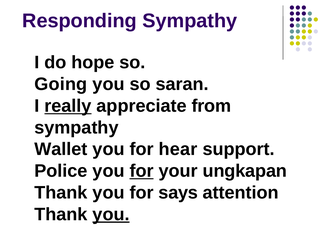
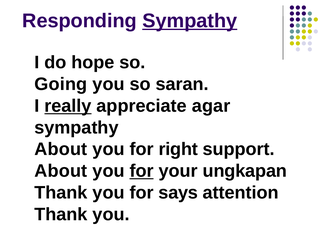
Sympathy at (190, 21) underline: none -> present
from: from -> agar
Wallet at (61, 149): Wallet -> About
hear: hear -> right
Police at (61, 171): Police -> About
you at (111, 214) underline: present -> none
